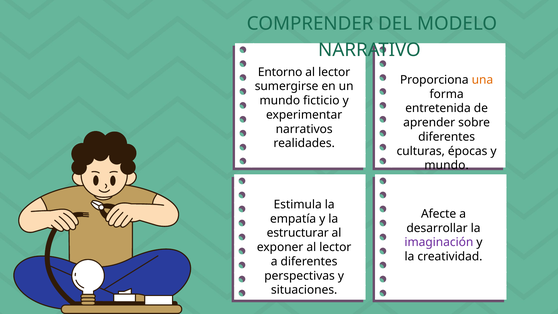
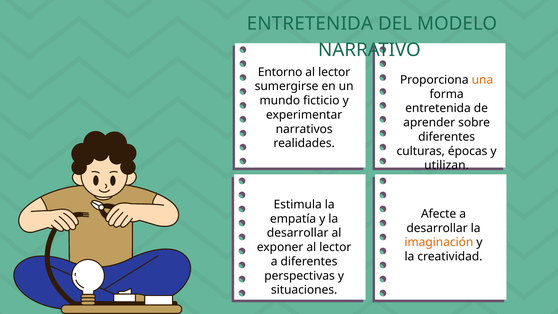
COMPRENDER at (310, 24): COMPRENDER -> ENTRETENIDA
mundo at (447, 165): mundo -> utilizan
estructurar at (298, 233): estructurar -> desarrollar
imaginación colour: purple -> orange
